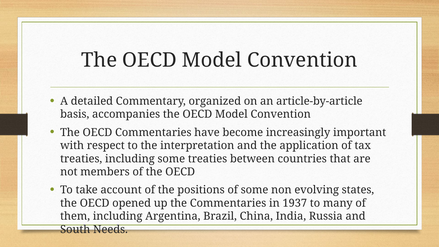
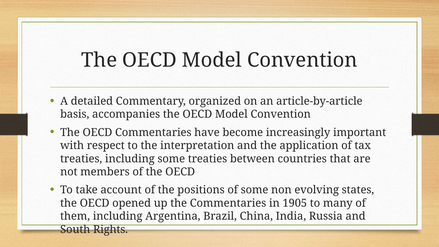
1937: 1937 -> 1905
Needs: Needs -> Rights
